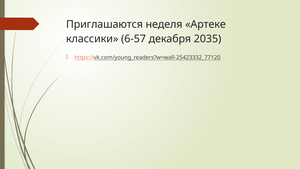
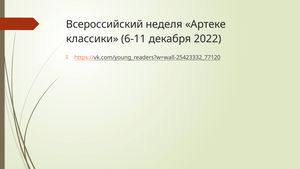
Приглашаются: Приглашаются -> Всероссийский
6-57: 6-57 -> 6-11
2035: 2035 -> 2022
